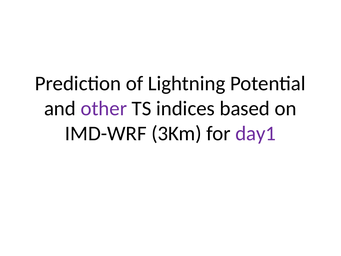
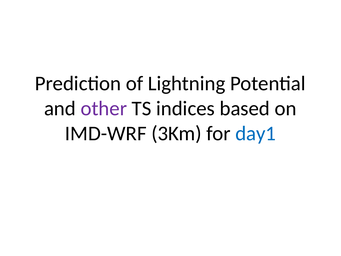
day1 colour: purple -> blue
